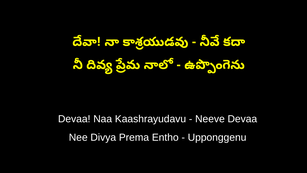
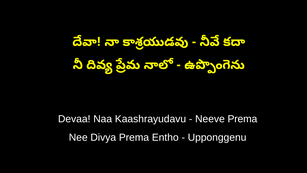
Neeve Devaa: Devaa -> Prema
